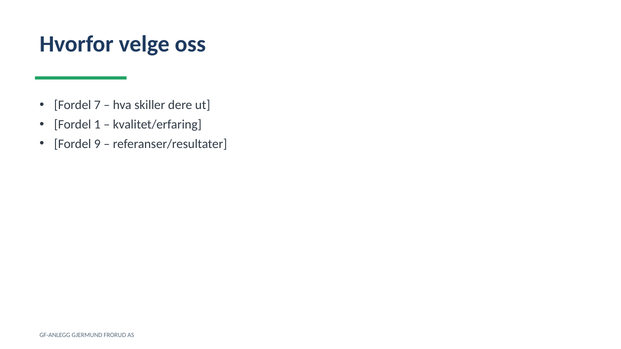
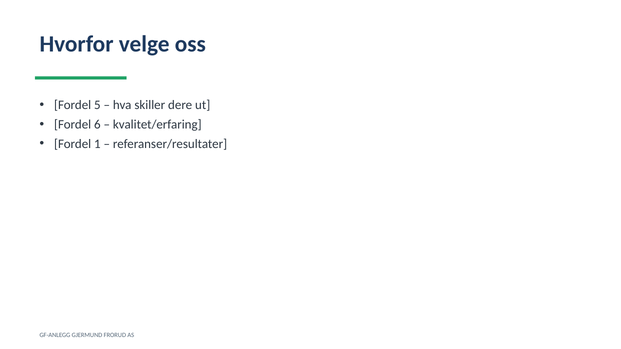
7: 7 -> 5
1: 1 -> 6
9: 9 -> 1
